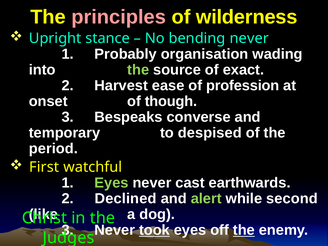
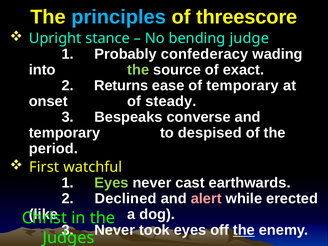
principles colour: pink -> light blue
wilderness: wilderness -> threescore
bending never: never -> judge
organisation: organisation -> confederacy
Harvest: Harvest -> Returns
of profession: profession -> temporary
though: though -> steady
alert colour: light green -> pink
second: second -> erected
took underline: present -> none
